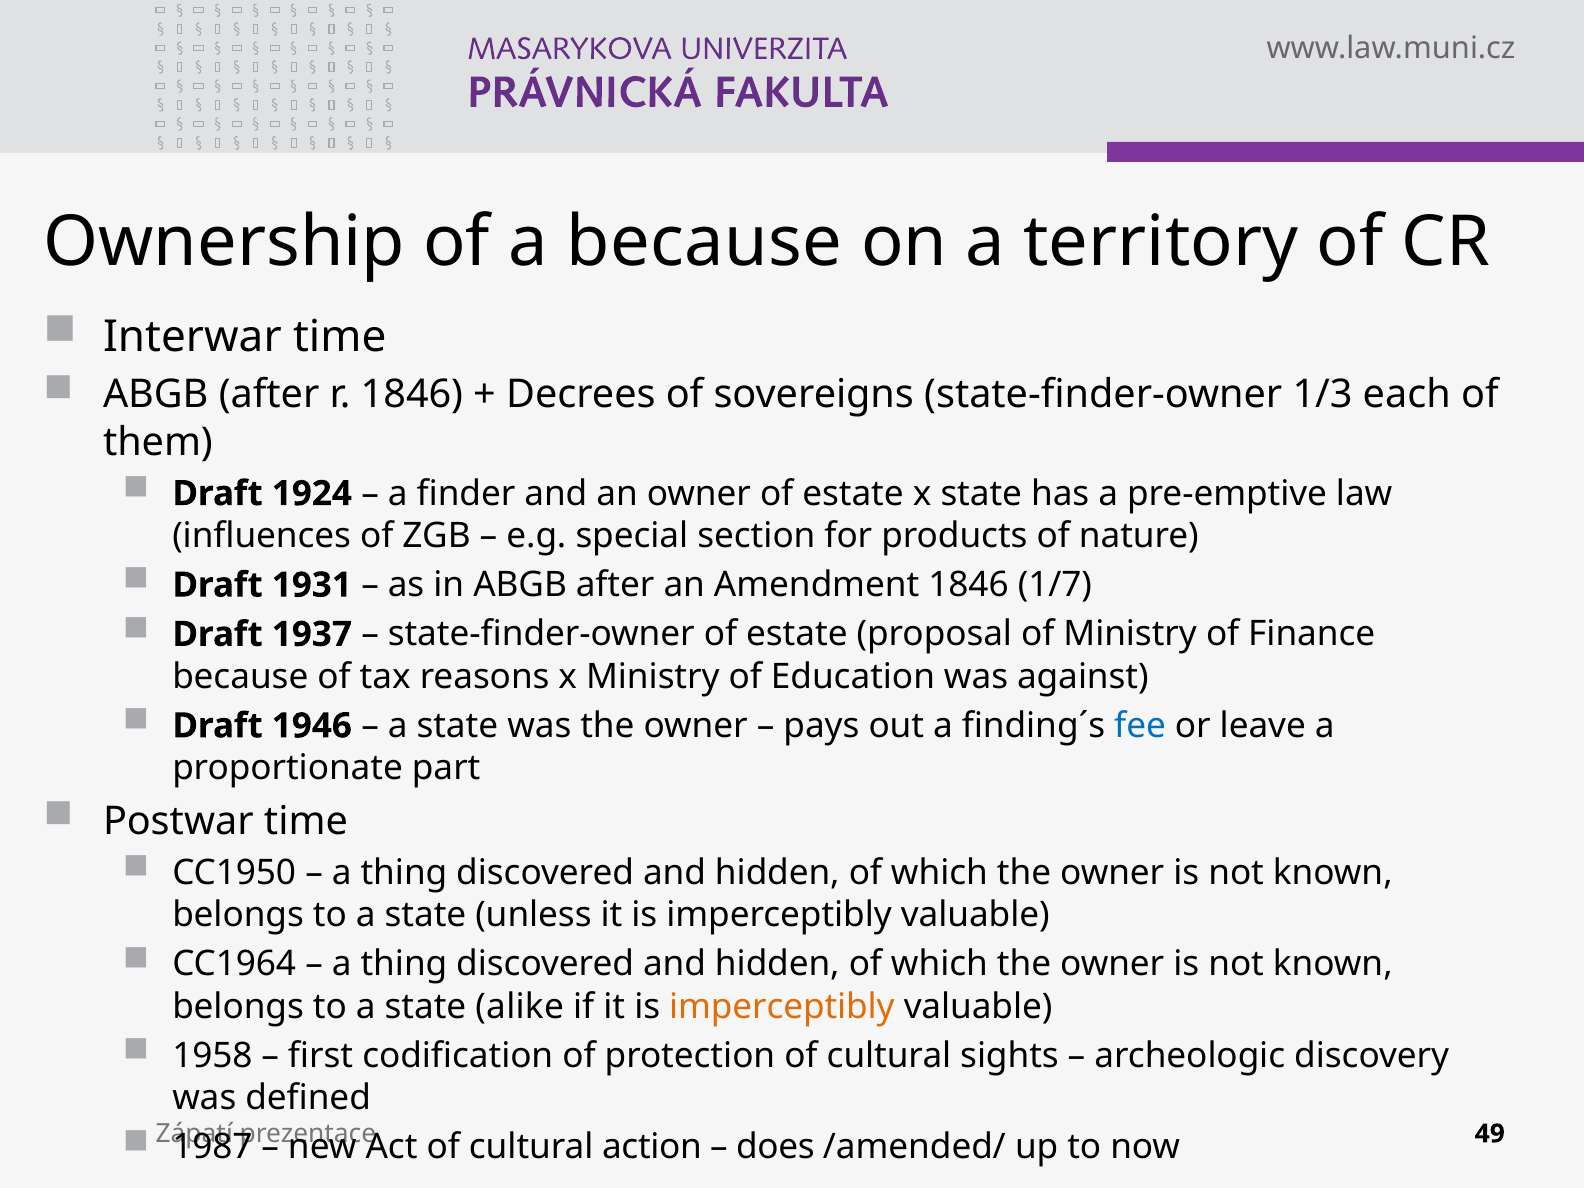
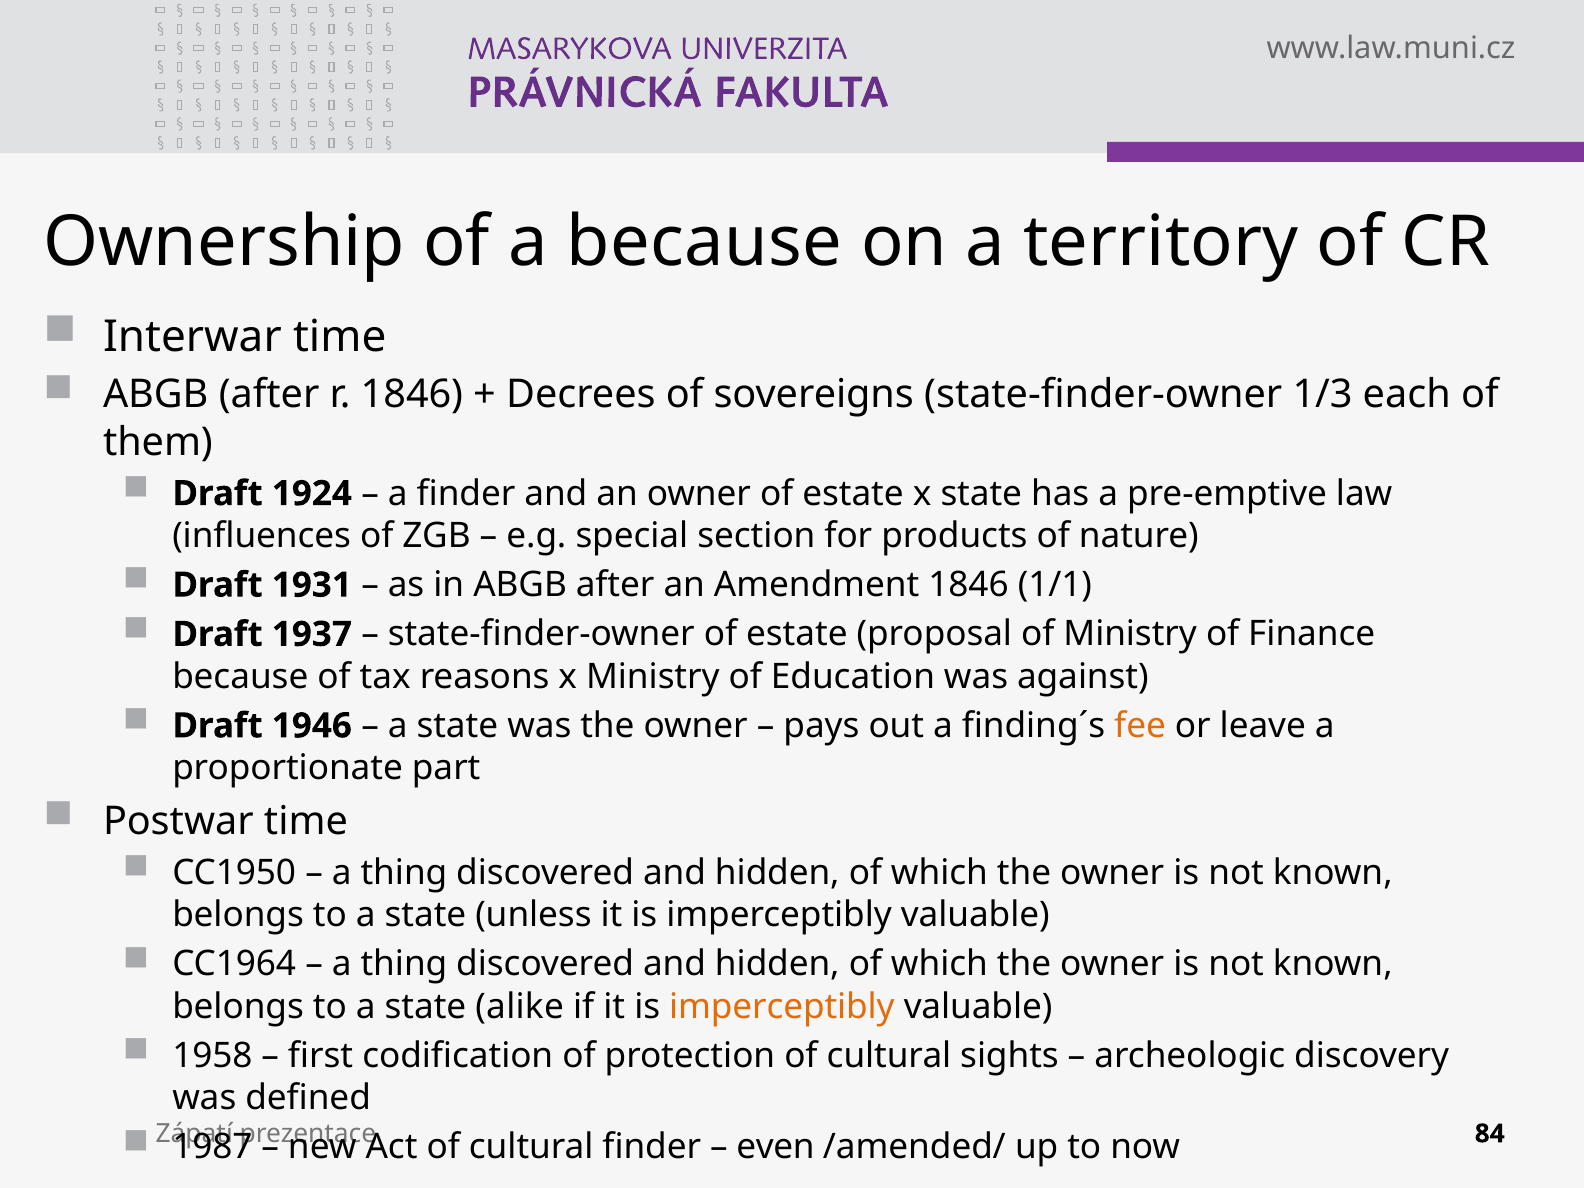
1/7: 1/7 -> 1/1
fee colour: blue -> orange
49: 49 -> 84
cultural action: action -> finder
does: does -> even
